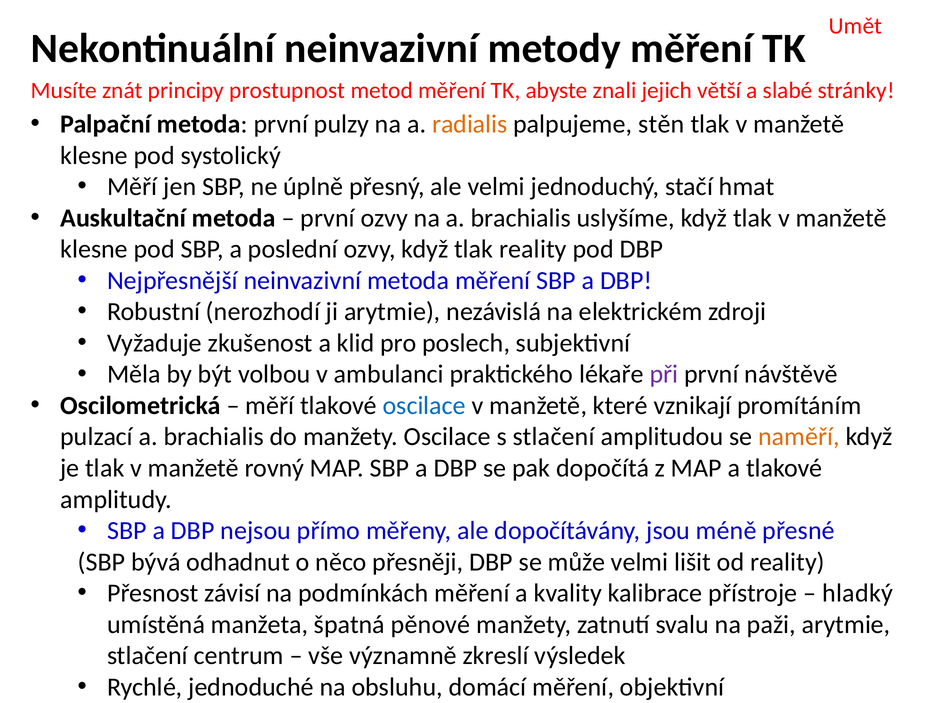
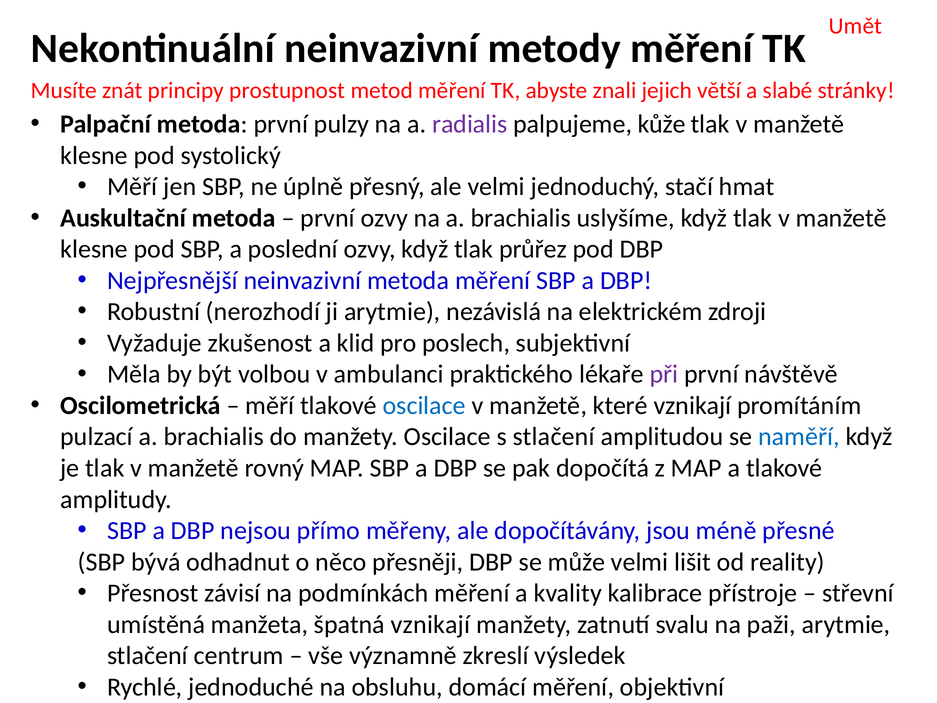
radialis colour: orange -> purple
stěn: stěn -> kůže
tlak reality: reality -> průřez
naměří colour: orange -> blue
hladký: hladký -> střevní
špatná pěnové: pěnové -> vznikají
